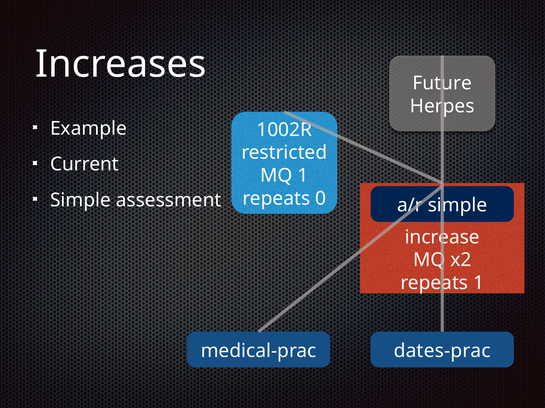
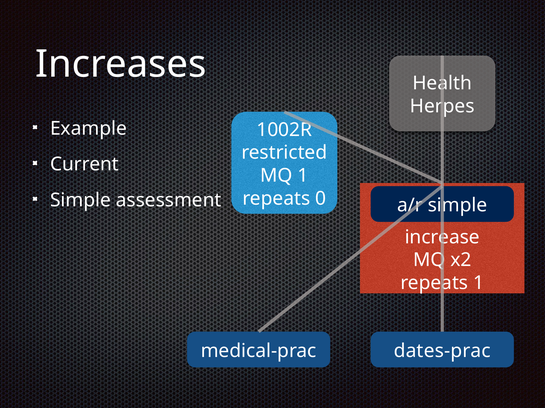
Future: Future -> Health
